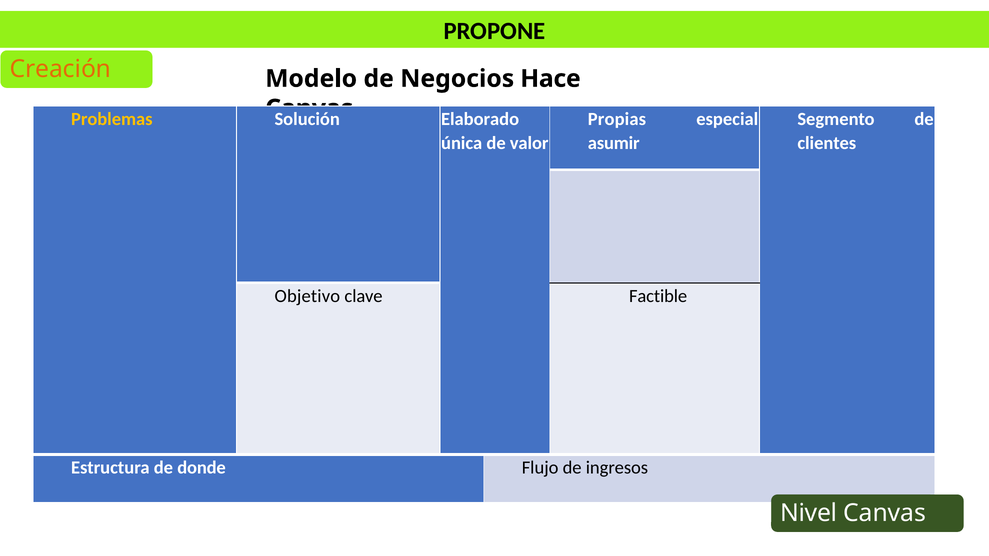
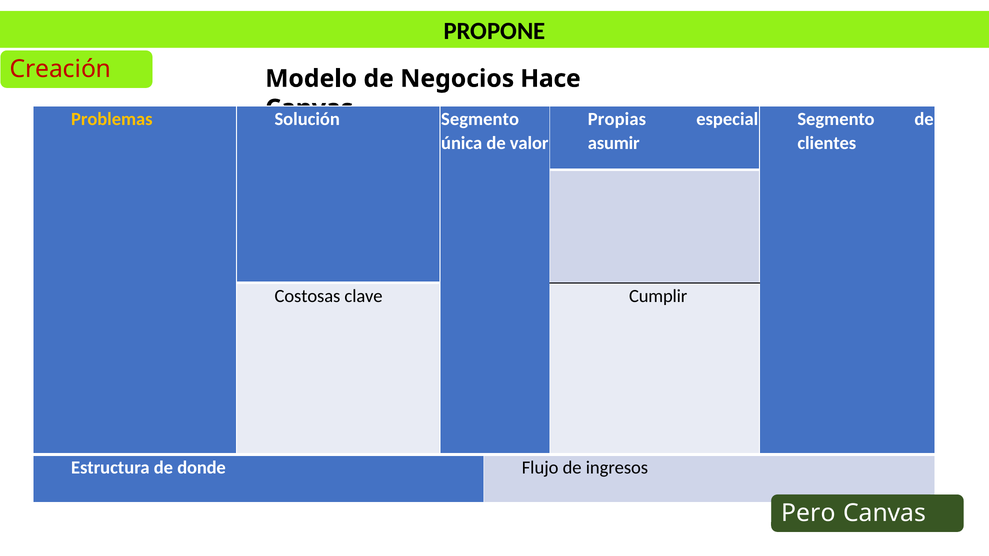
Creación colour: orange -> red
Elaborado at (480, 119): Elaborado -> Segmento
Objetivo: Objetivo -> Costosas
Factible: Factible -> Cumplir
Nivel: Nivel -> Pero
